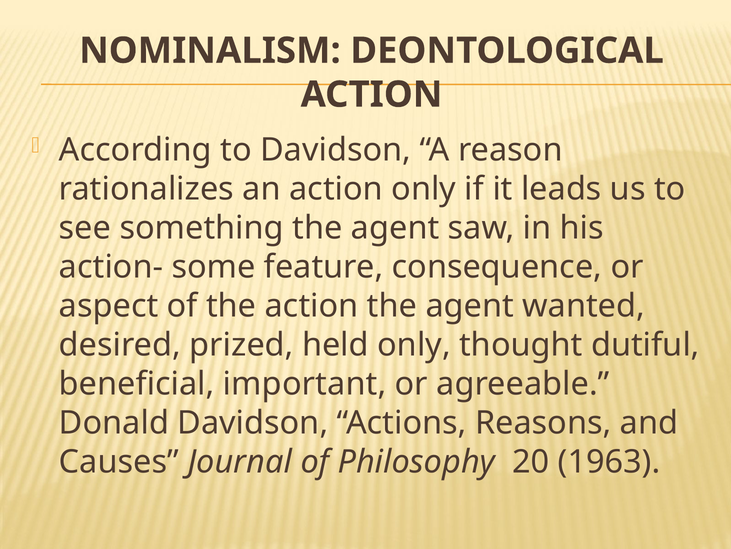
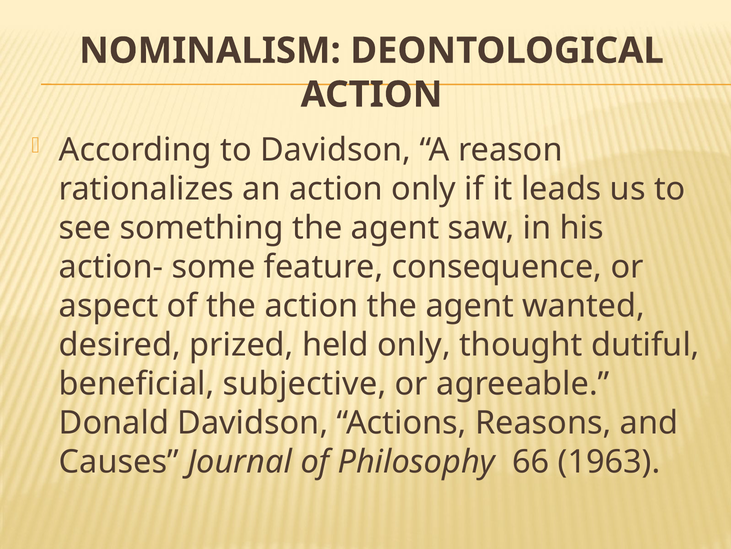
important: important -> subjective
20: 20 -> 66
